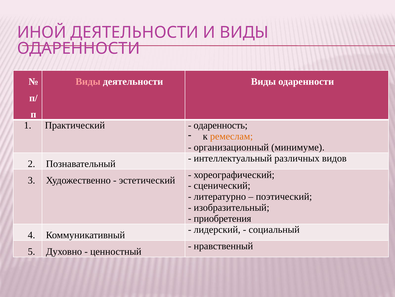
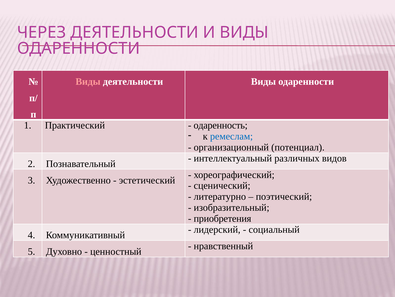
ИНОЙ: ИНОЙ -> ЧЕРЕЗ
ремеслам colour: orange -> blue
минимуме: минимуме -> потенциал
